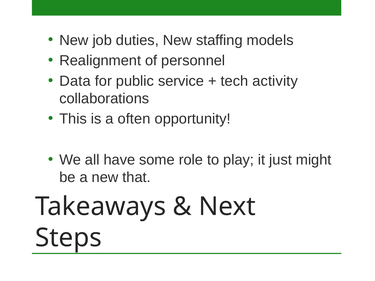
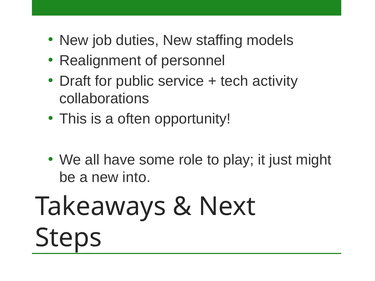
Data: Data -> Draft
that: that -> into
